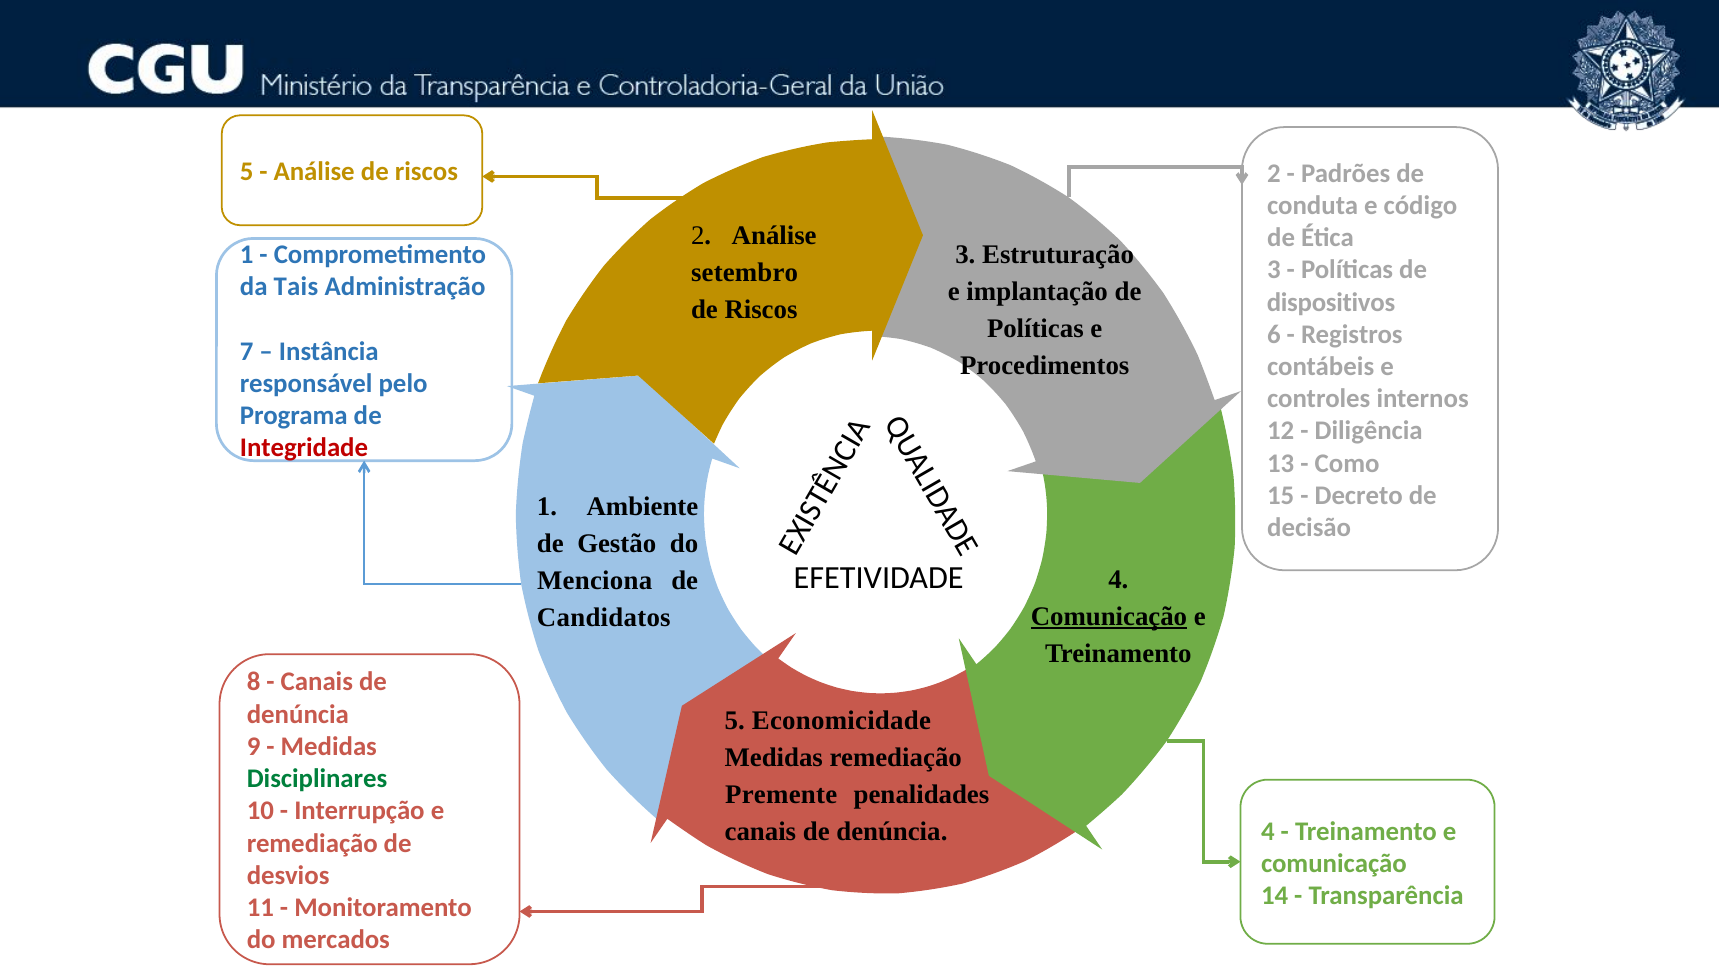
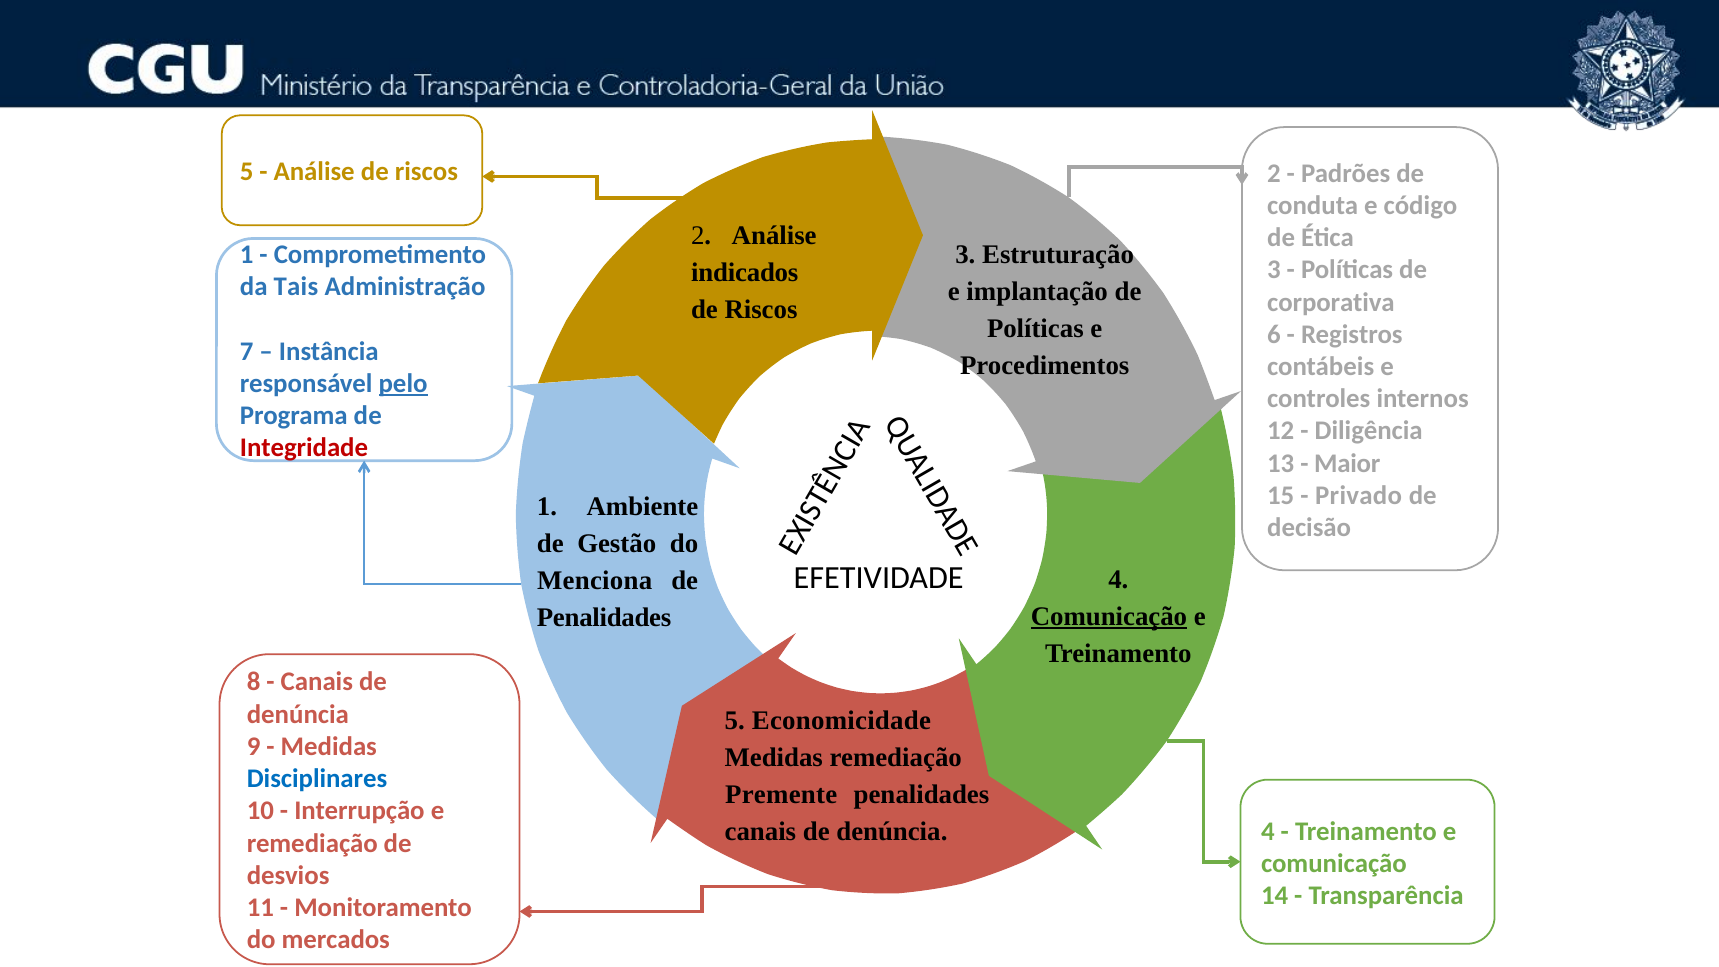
setembro: setembro -> indicados
dispositivos: dispositivos -> corporativa
pelo underline: none -> present
Como: Como -> Maior
Decreto: Decreto -> Privado
Candidatos at (604, 618): Candidatos -> Penalidades
Disciplinares colour: green -> blue
